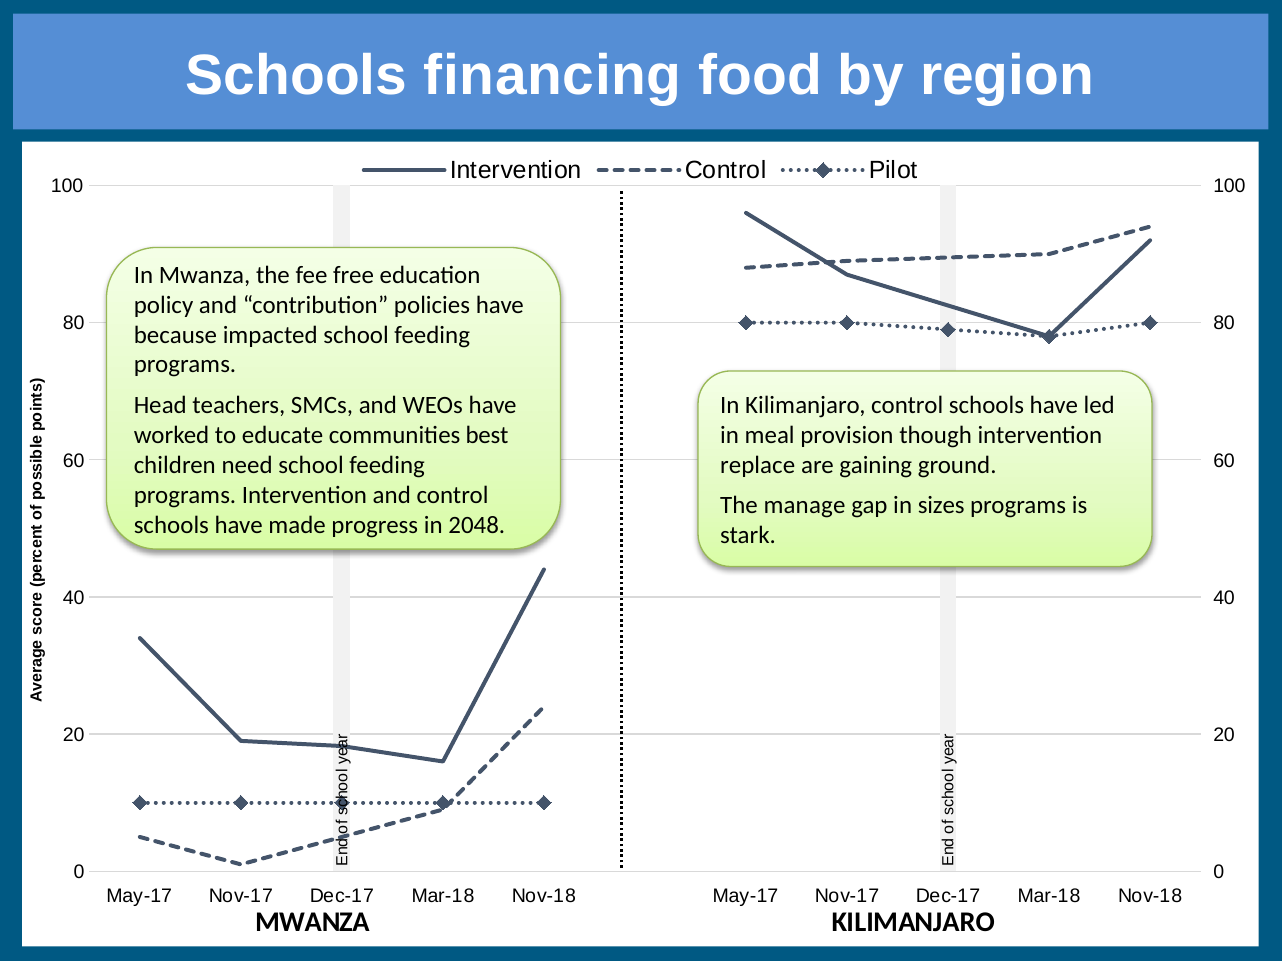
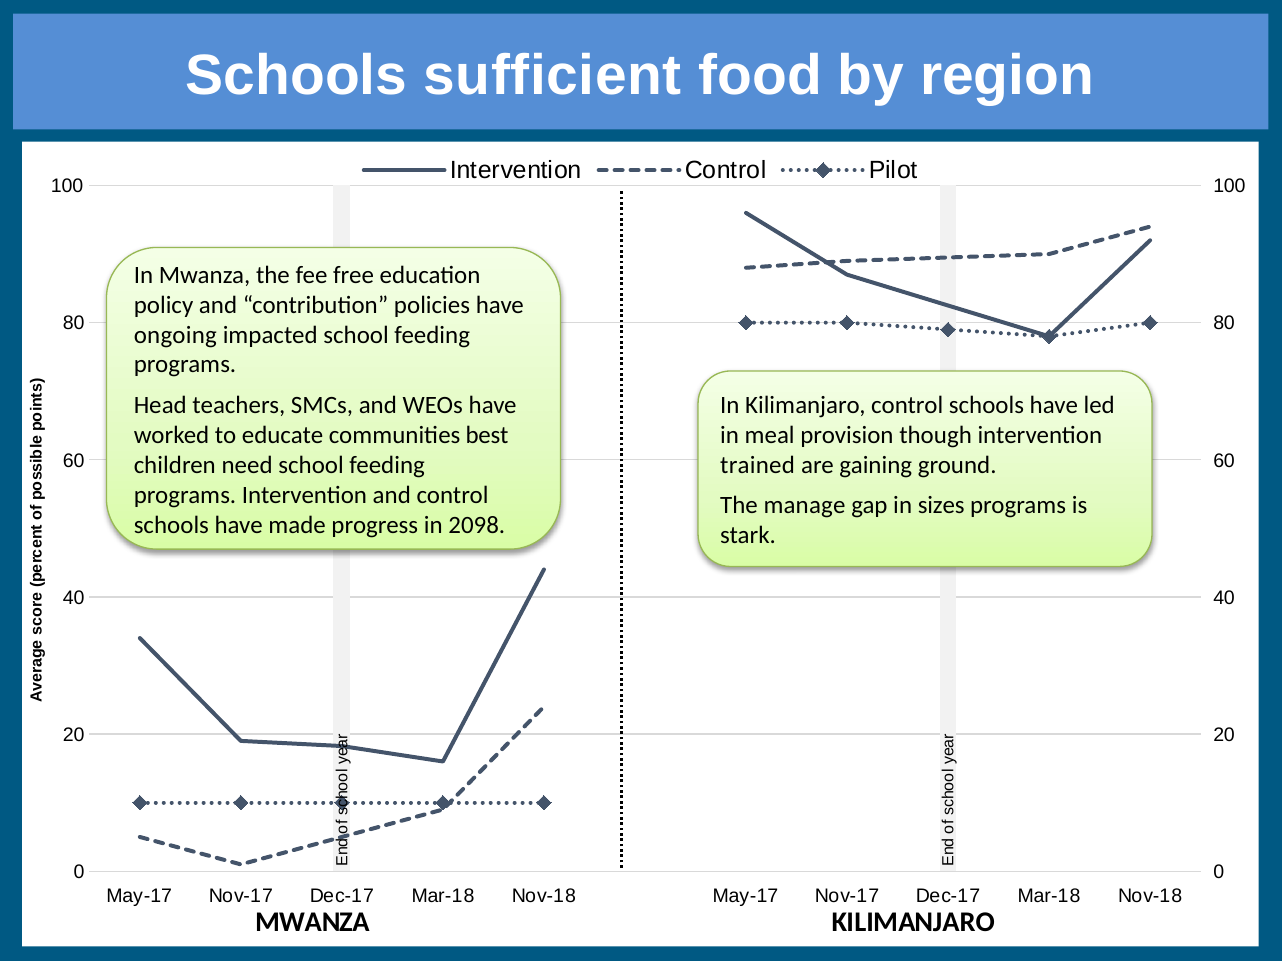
financing: financing -> sufficient
because: because -> ongoing
replace: replace -> trained
2048: 2048 -> 2098
